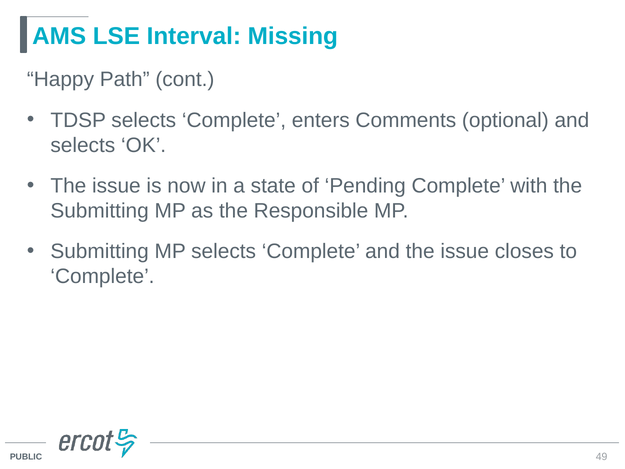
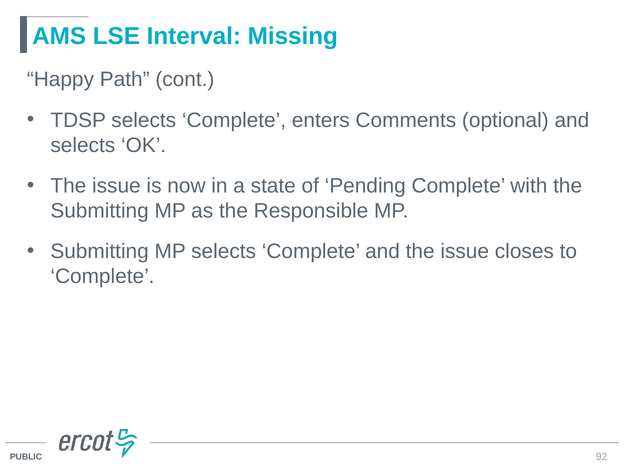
49: 49 -> 92
